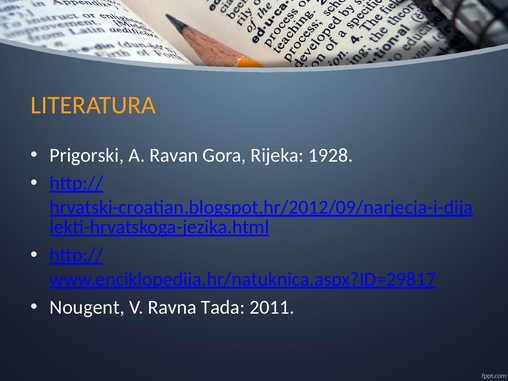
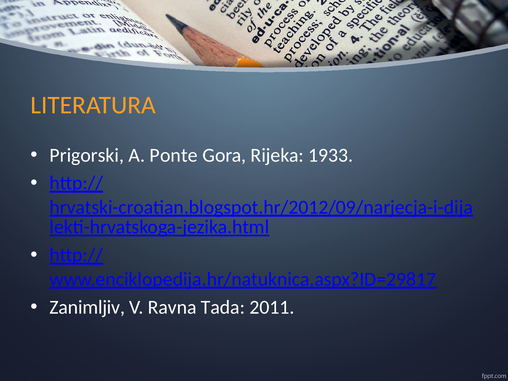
Ravan: Ravan -> Ponte
1928: 1928 -> 1933
Nougent: Nougent -> Zanimljiv
